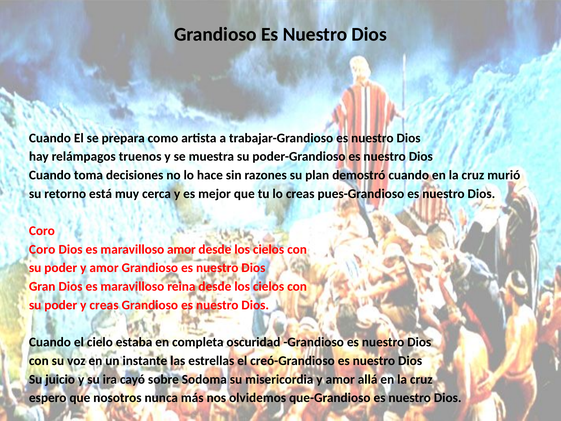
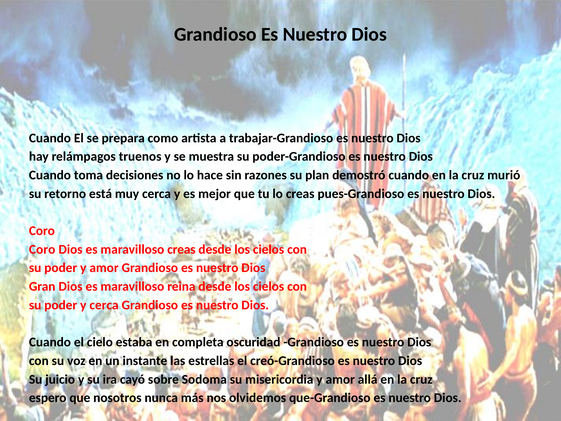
maravilloso amor: amor -> creas
y creas: creas -> cerca
